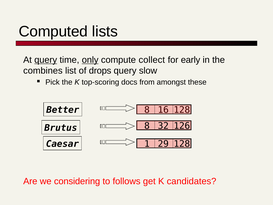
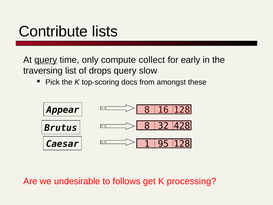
Computed: Computed -> Contribute
only underline: present -> none
combines: combines -> traversing
Better: Better -> Appear
126: 126 -> 428
29: 29 -> 95
considering: considering -> undesirable
candidates: candidates -> processing
